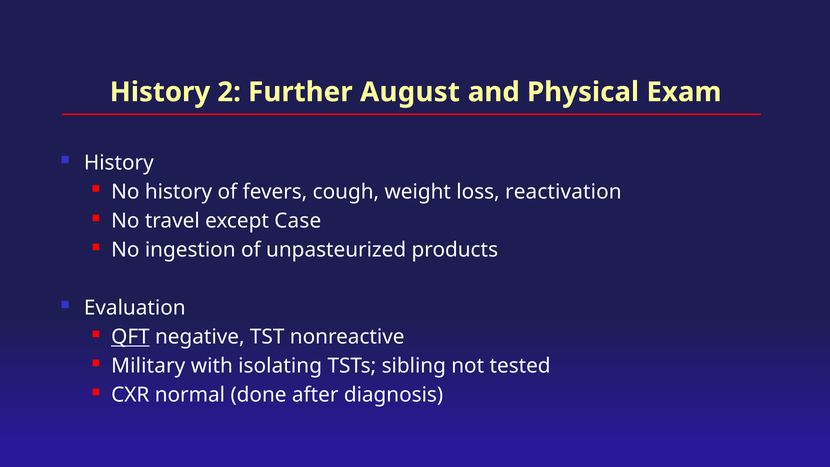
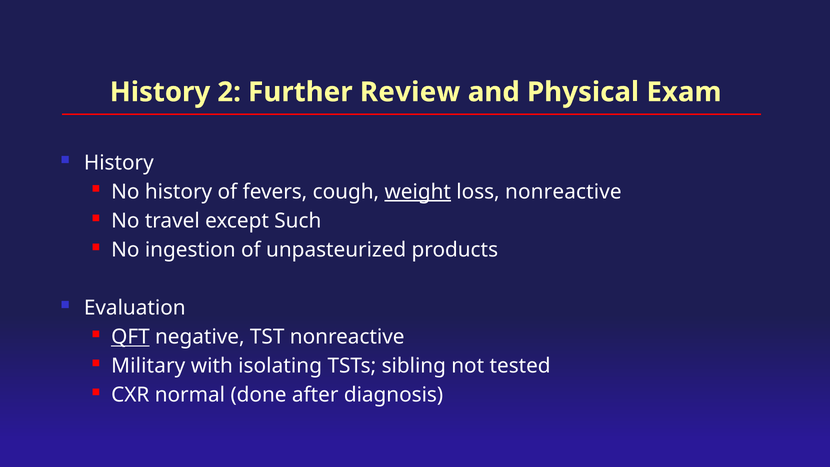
August: August -> Review
weight underline: none -> present
loss reactivation: reactivation -> nonreactive
Case: Case -> Such
